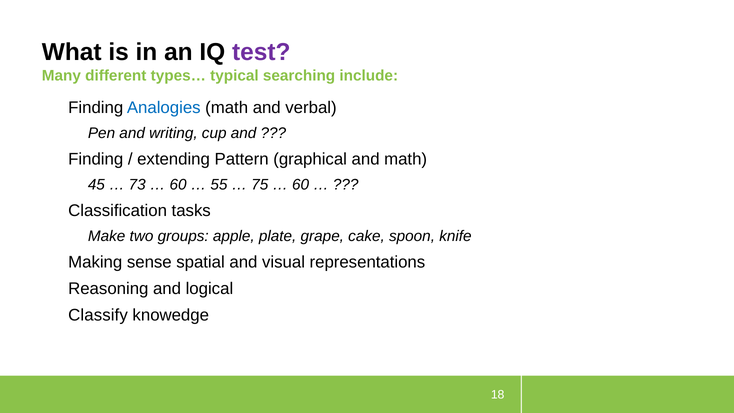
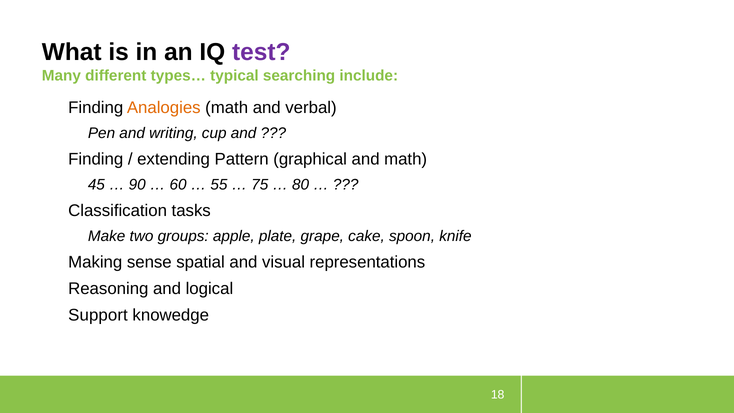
Analogies colour: blue -> orange
73: 73 -> 90
60 at (301, 185): 60 -> 80
Classify: Classify -> Support
